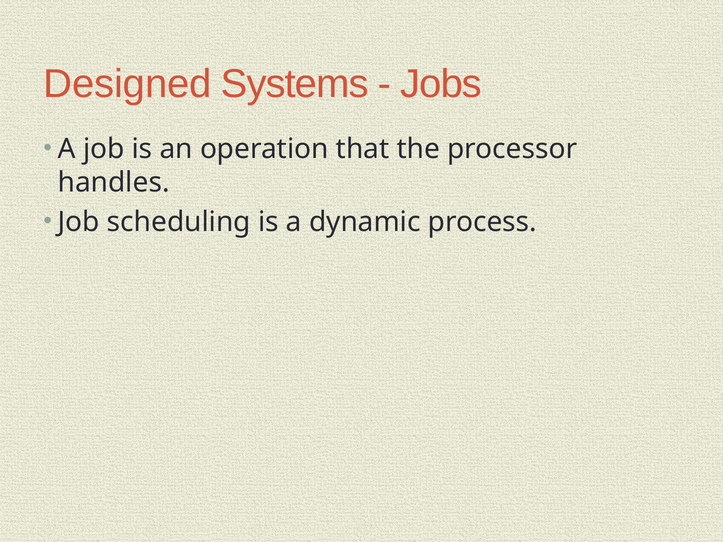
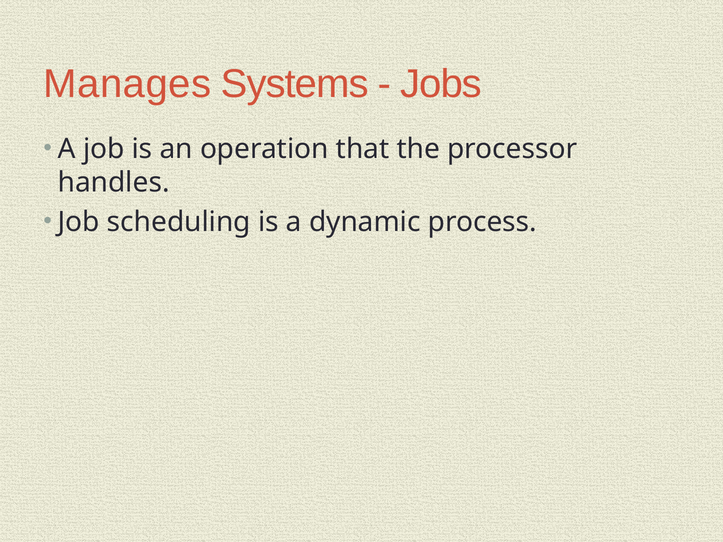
Designed: Designed -> Manages
